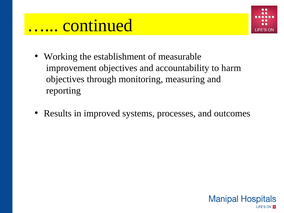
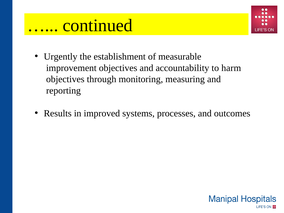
Working: Working -> Urgently
